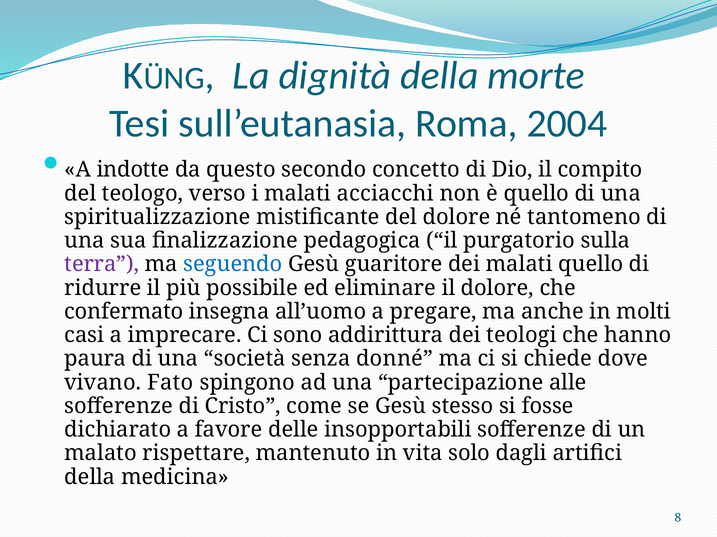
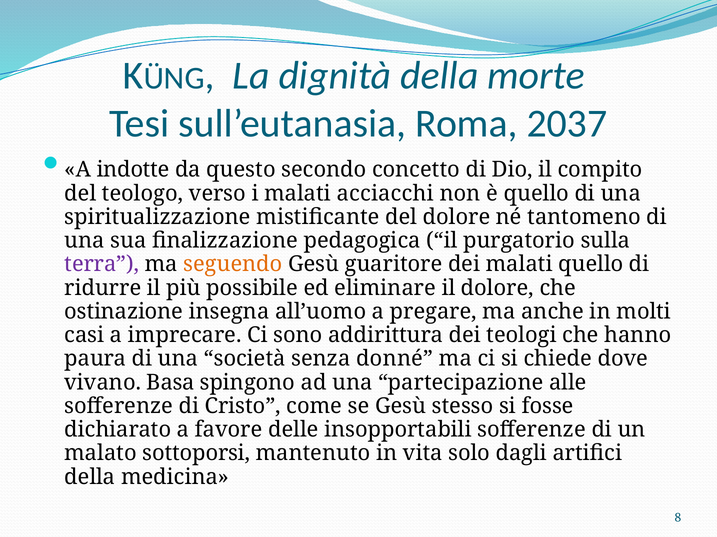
2004: 2004 -> 2037
seguendo colour: blue -> orange
confermato: confermato -> ostinazione
Fato: Fato -> Basa
rispettare: rispettare -> sottoporsi
